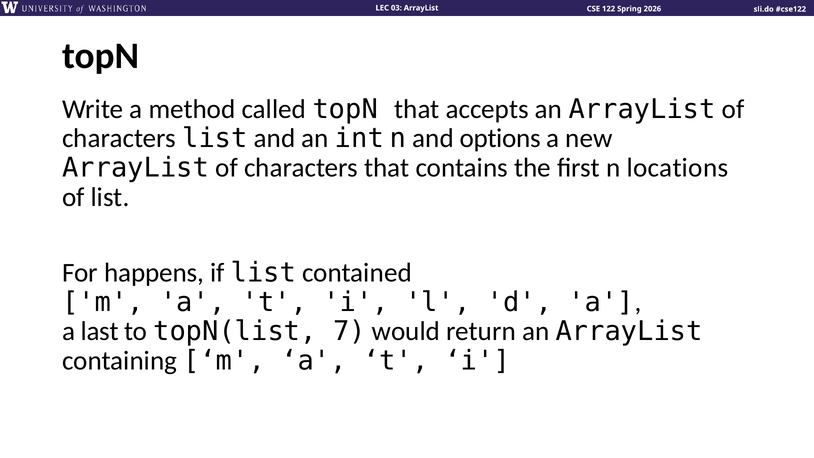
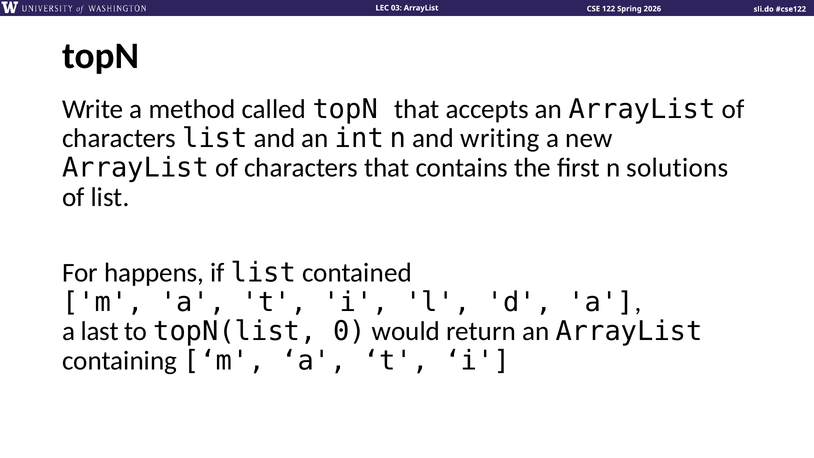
options: options -> writing
locations: locations -> solutions
7: 7 -> 0
